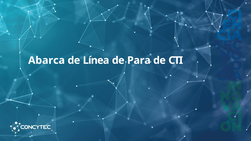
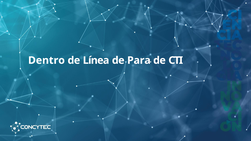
Abarca: Abarca -> Dentro
